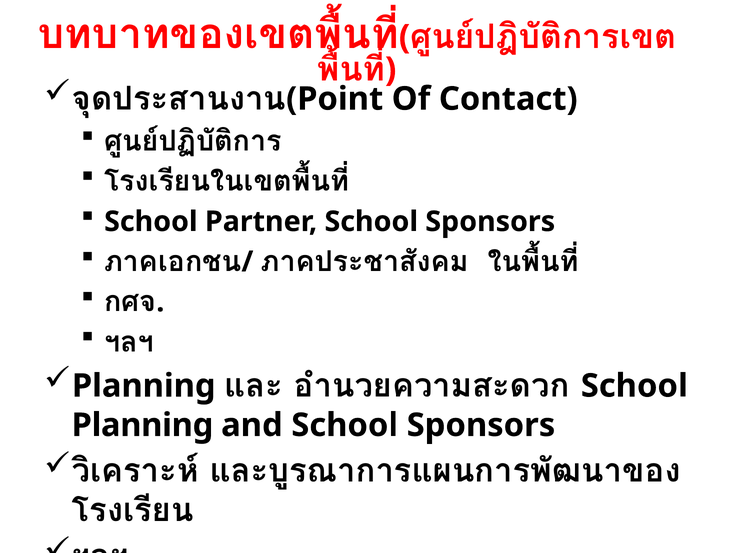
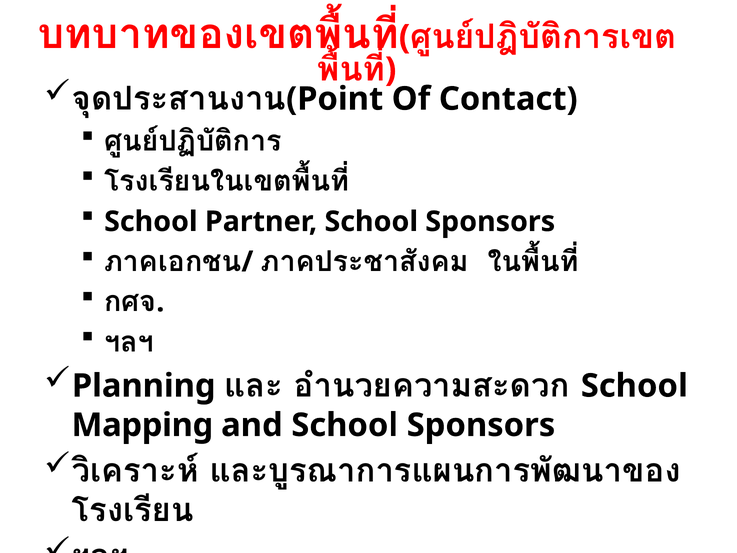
Planning at (142, 425): Planning -> Mapping
